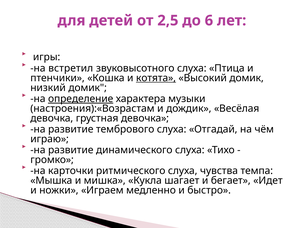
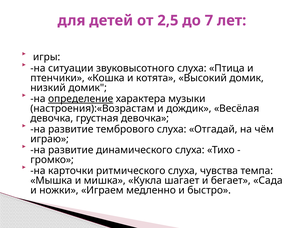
6: 6 -> 7
встретил: встретил -> ситуации
котята underline: present -> none
Идет: Идет -> Сада
